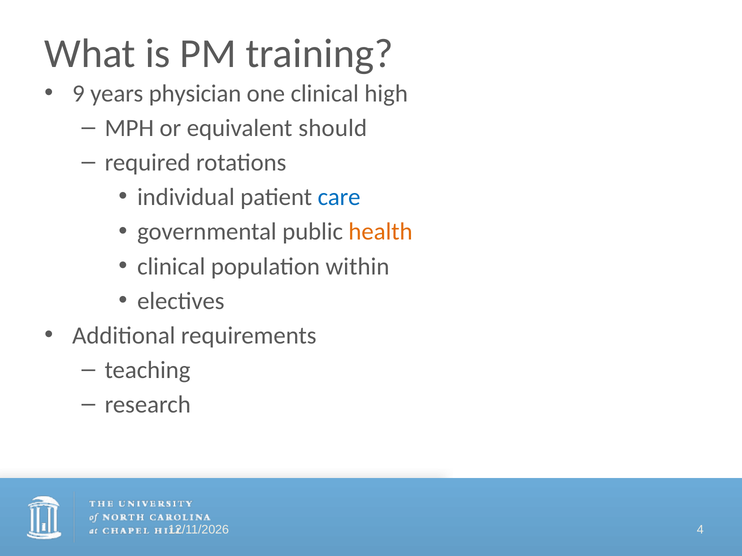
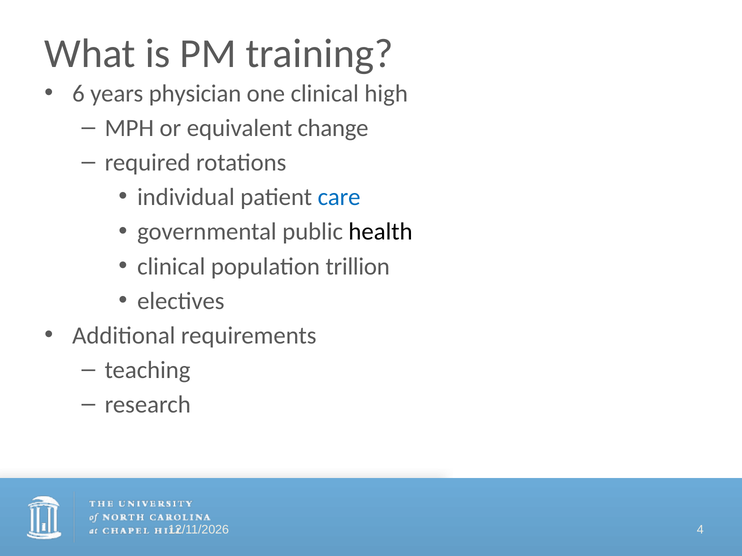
9: 9 -> 6
should: should -> change
health colour: orange -> black
within: within -> trillion
